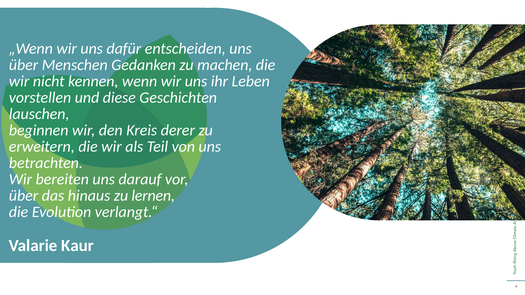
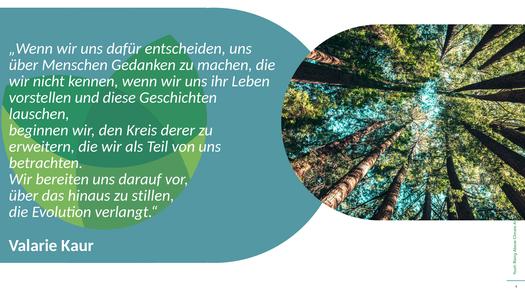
lernen: lernen -> stillen
